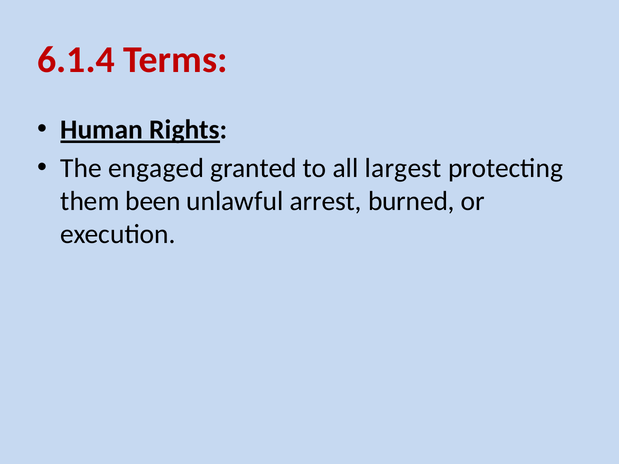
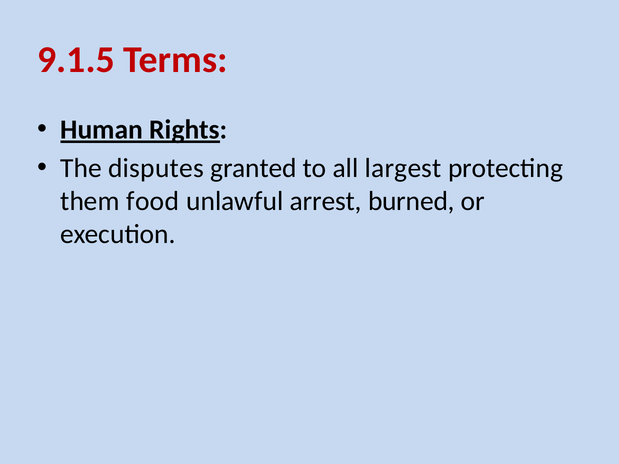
6.1.4: 6.1.4 -> 9.1.5
engaged: engaged -> disputes
been: been -> food
